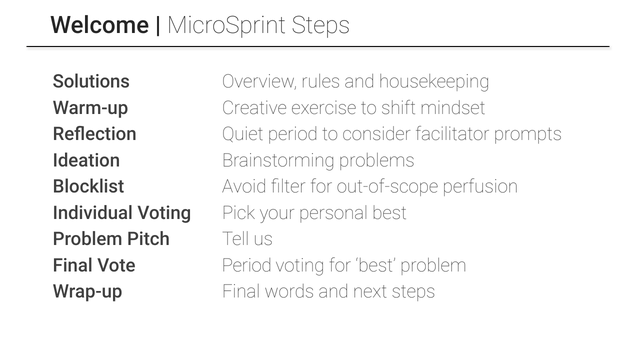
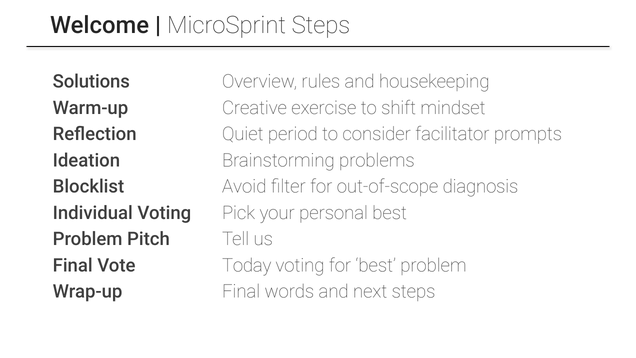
perfusion: perfusion -> diagnosis
Period at (247, 265): Period -> Today
